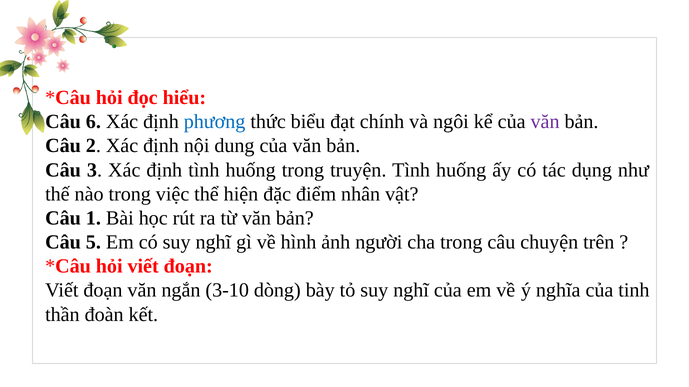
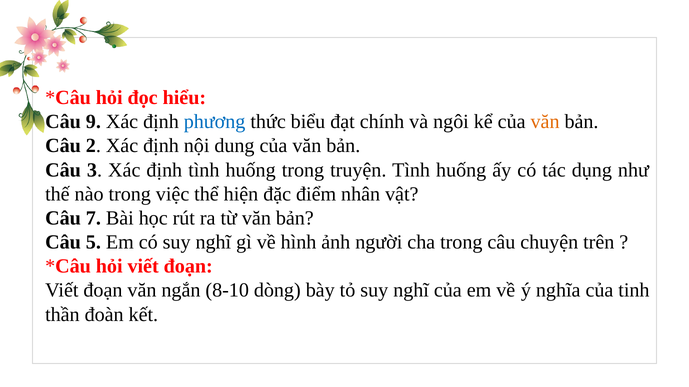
6: 6 -> 9
văn at (545, 122) colour: purple -> orange
1: 1 -> 7
3-10: 3-10 -> 8-10
